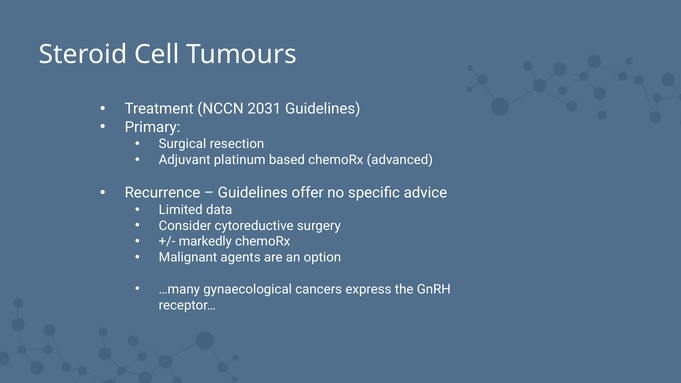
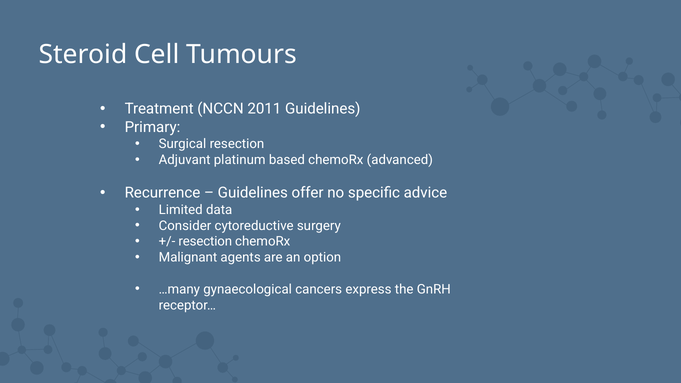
2031: 2031 -> 2011
markedly at (205, 242): markedly -> resection
